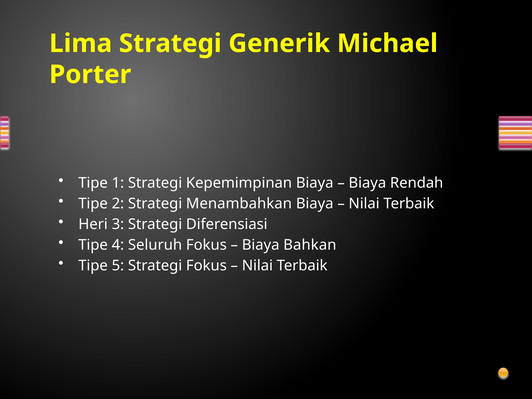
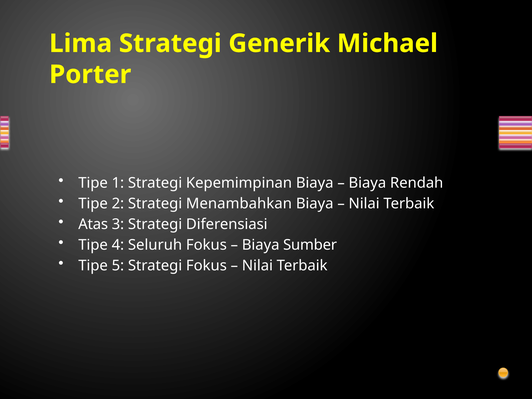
Heri: Heri -> Atas
Bahkan: Bahkan -> Sumber
